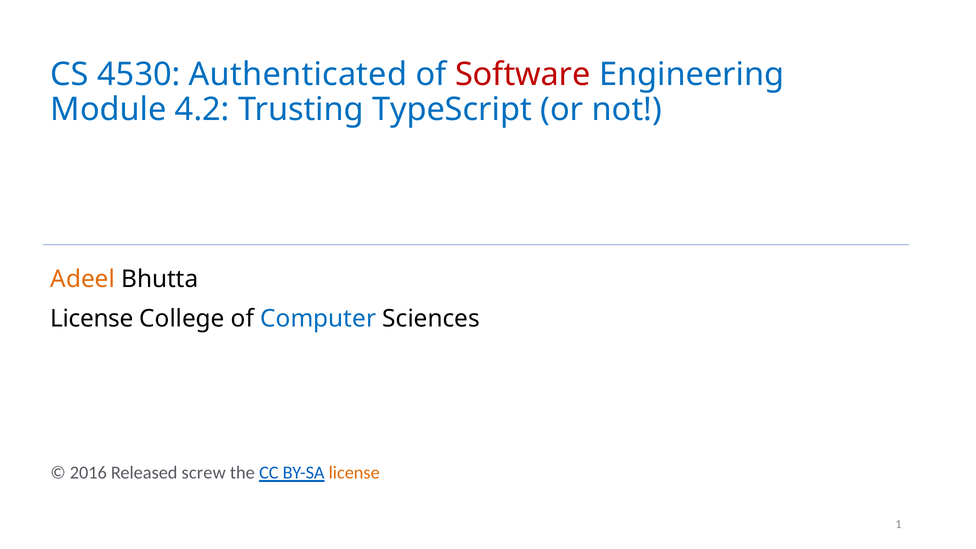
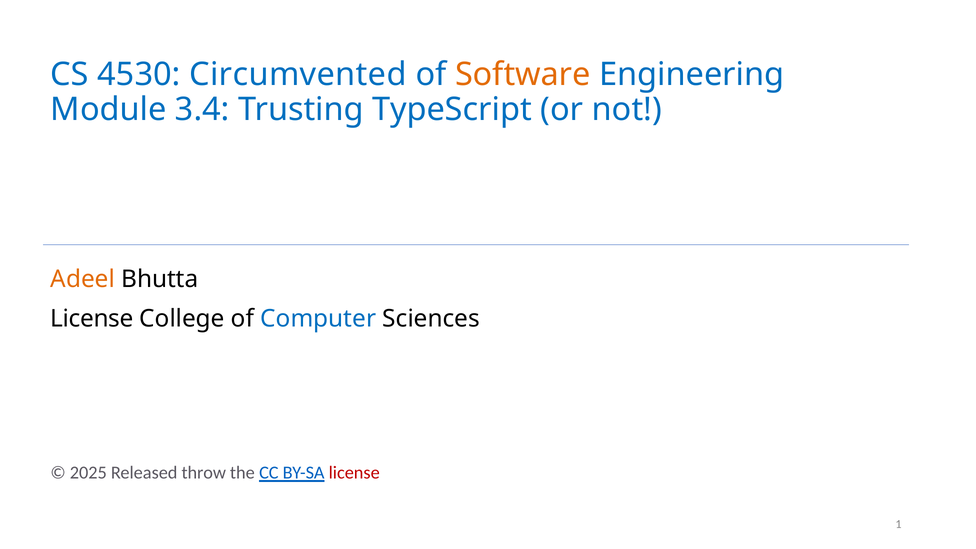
Authenticated: Authenticated -> Circumvented
Software colour: red -> orange
4.2: 4.2 -> 3.4
2016: 2016 -> 2025
screw: screw -> throw
license at (354, 473) colour: orange -> red
